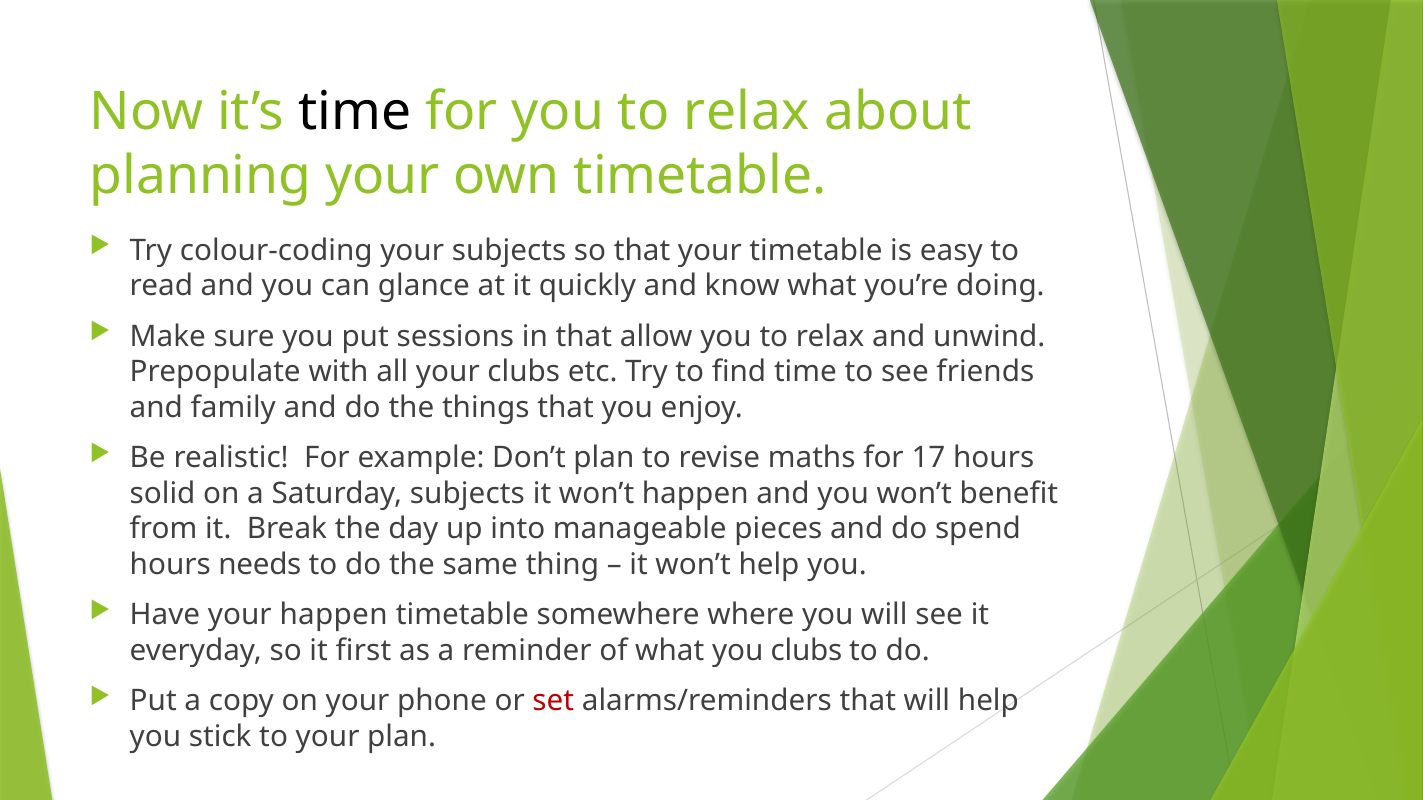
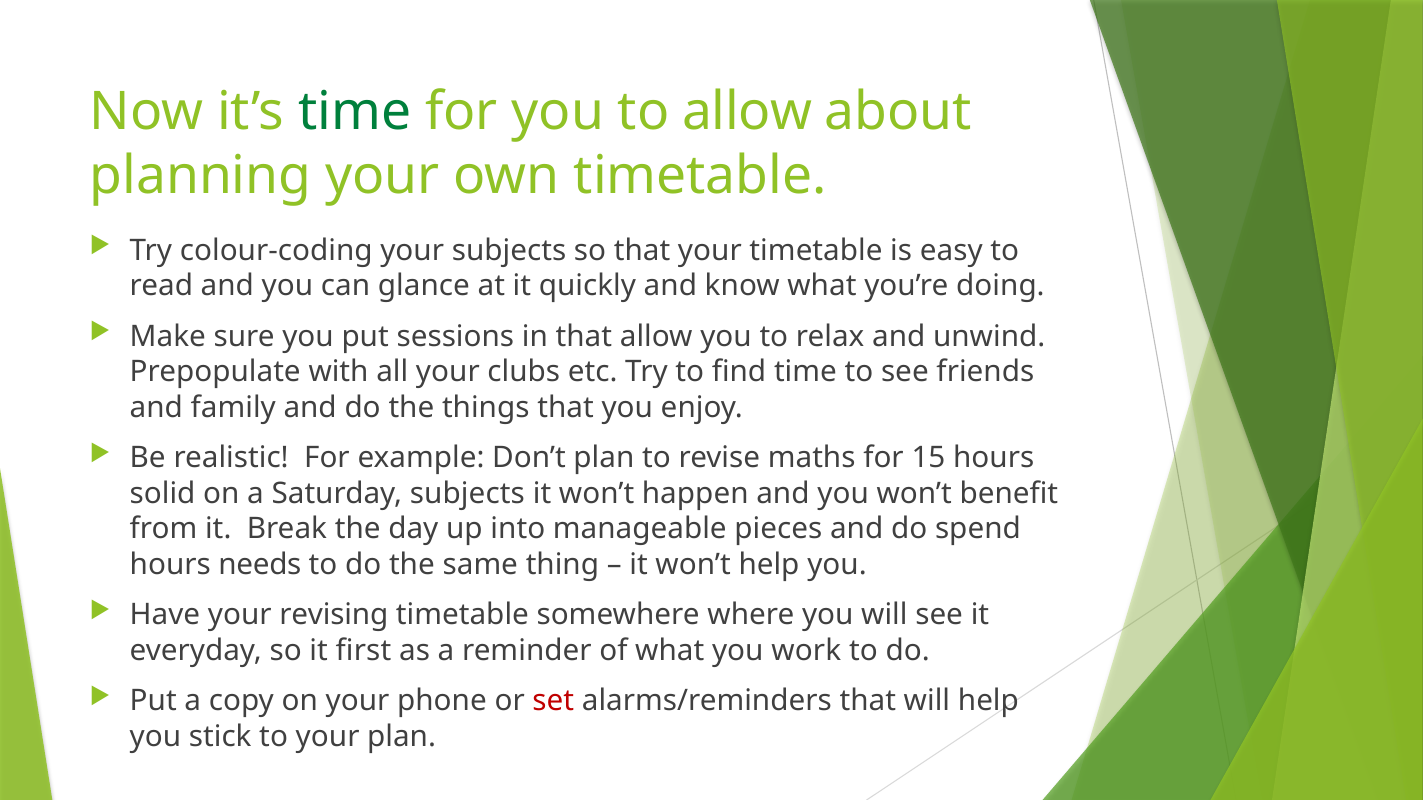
time at (355, 112) colour: black -> green
for you to relax: relax -> allow
17: 17 -> 15
your happen: happen -> revising
you clubs: clubs -> work
